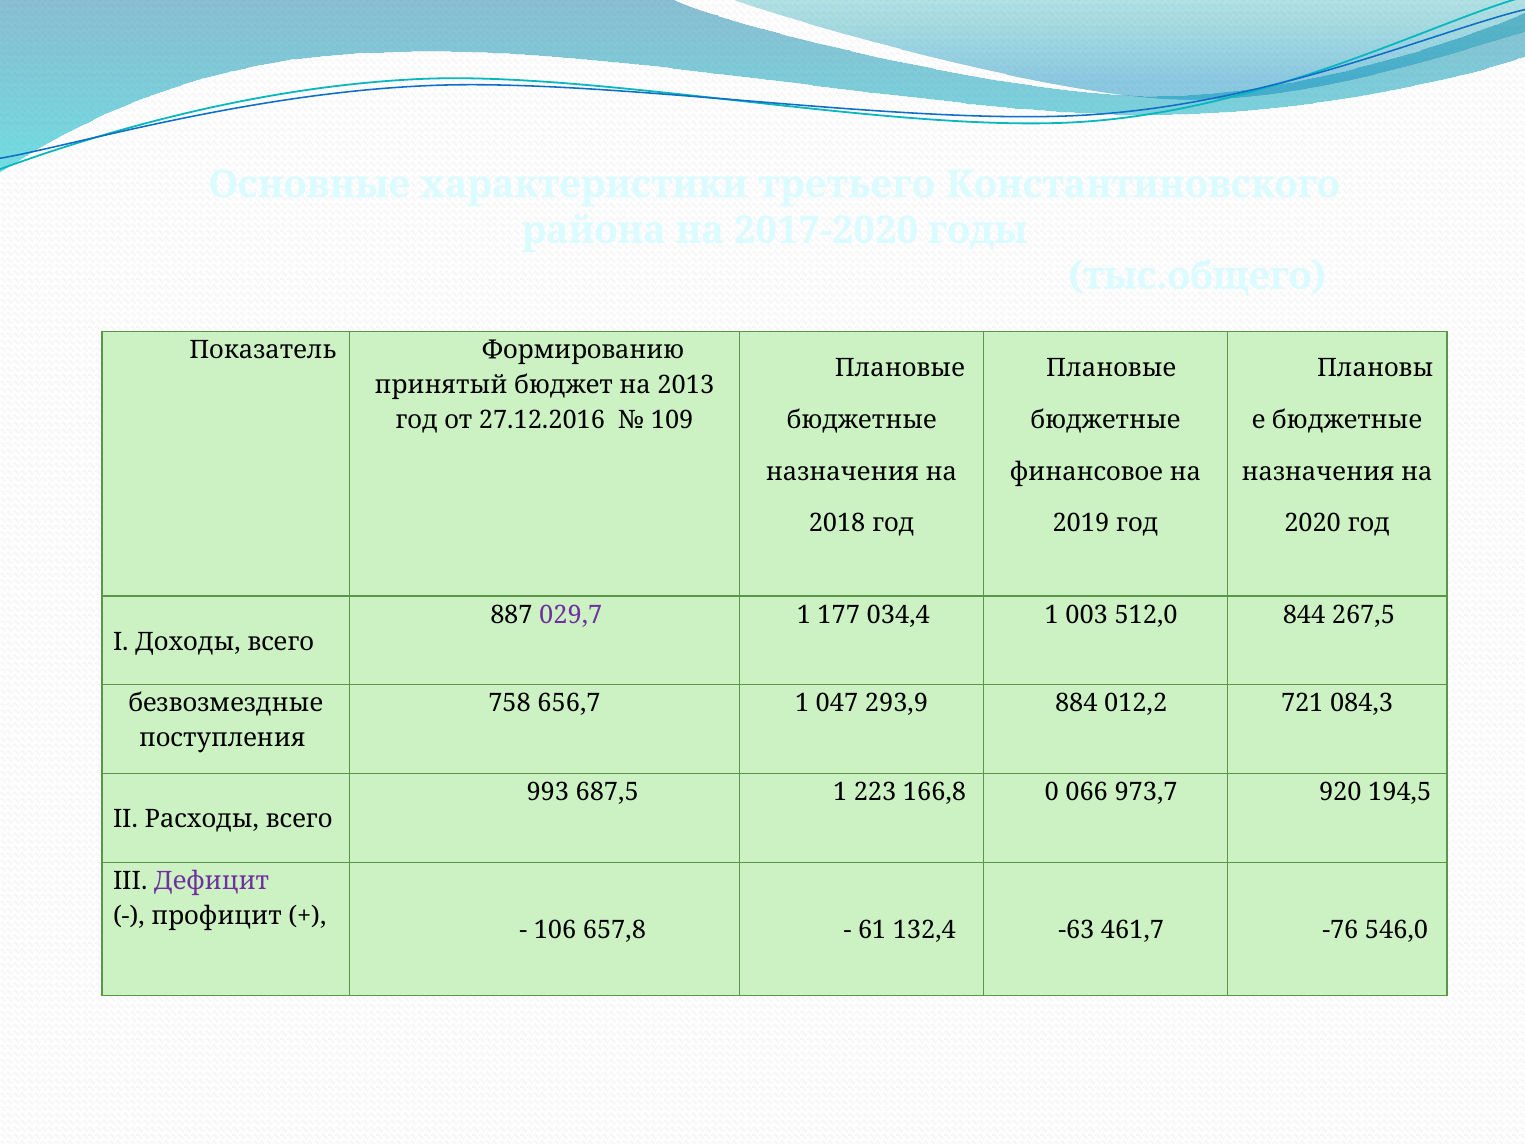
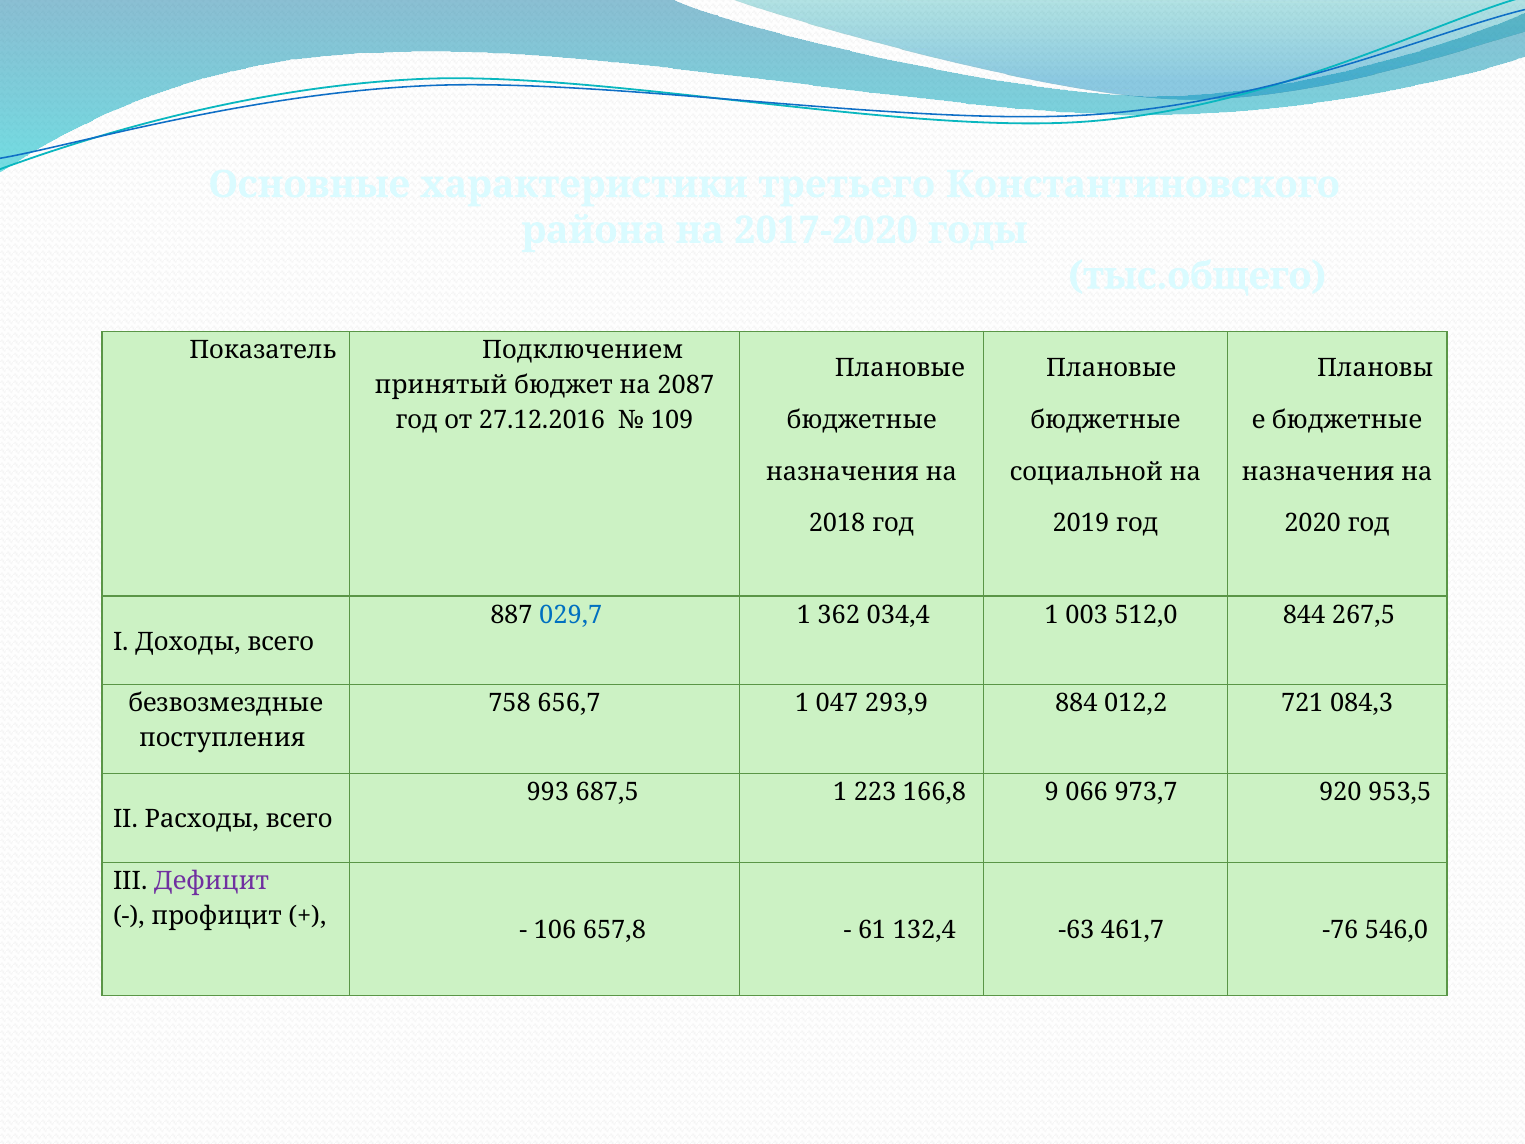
Формированию: Формированию -> Подключением
2013: 2013 -> 2087
финансовое: финансовое -> социальной
029,7 colour: purple -> blue
177: 177 -> 362
0: 0 -> 9
194,5: 194,5 -> 953,5
